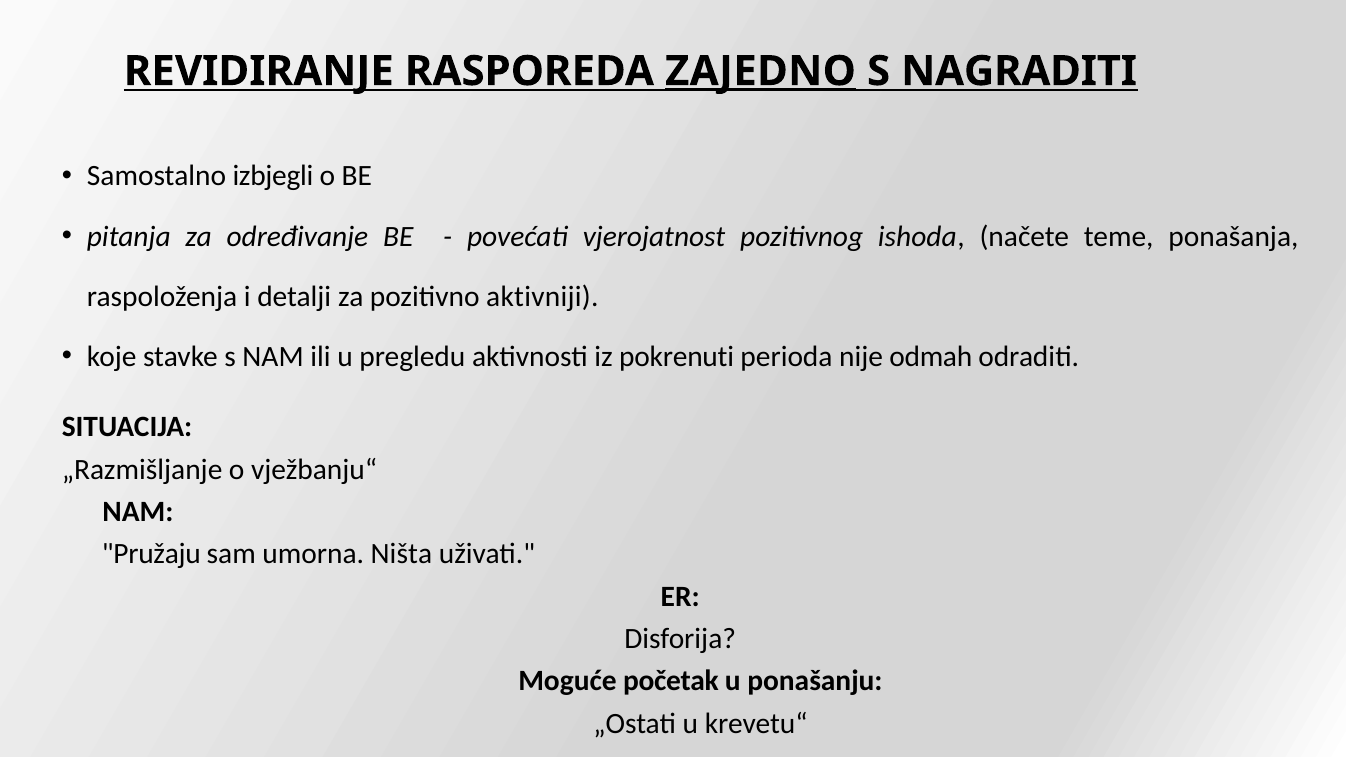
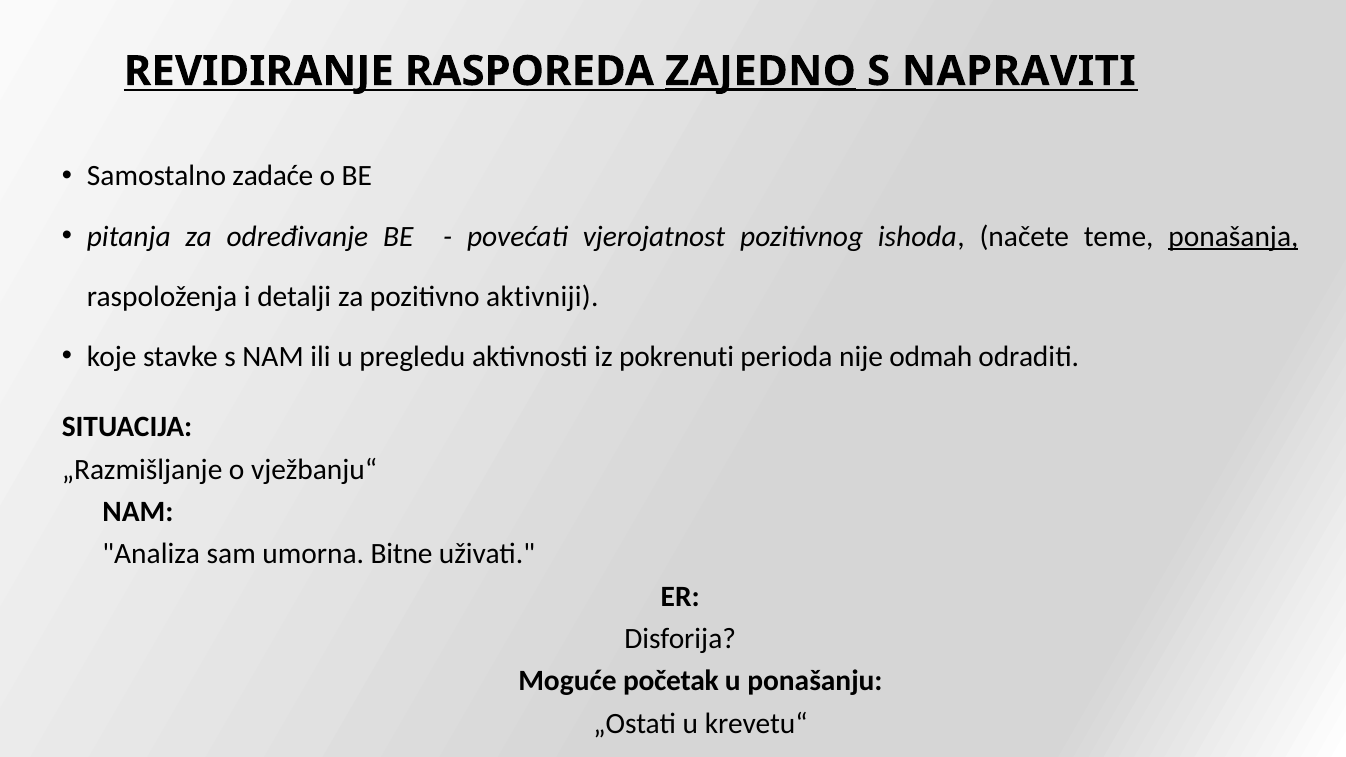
NAGRADITI: NAGRADITI -> NAPRAVITI
izbjegli: izbjegli -> zadaće
ponašanja underline: none -> present
Pružaju: Pružaju -> Analiza
Ništa: Ništa -> Bitne
